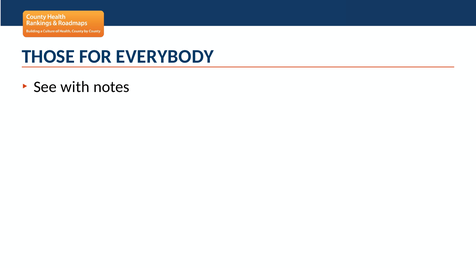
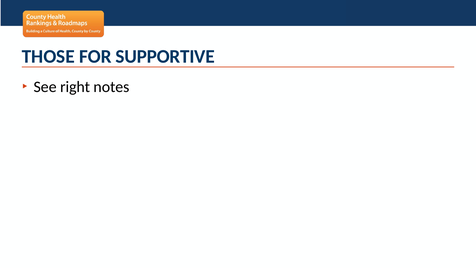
EVERYBODY: EVERYBODY -> SUPPORTIVE
with: with -> right
